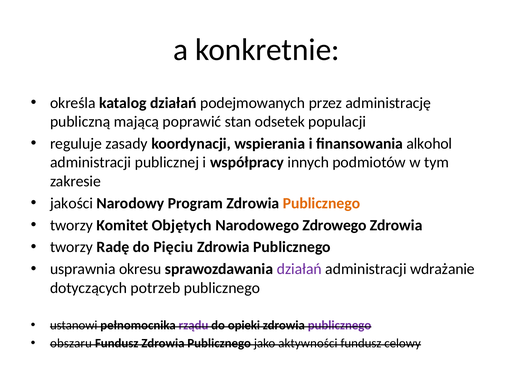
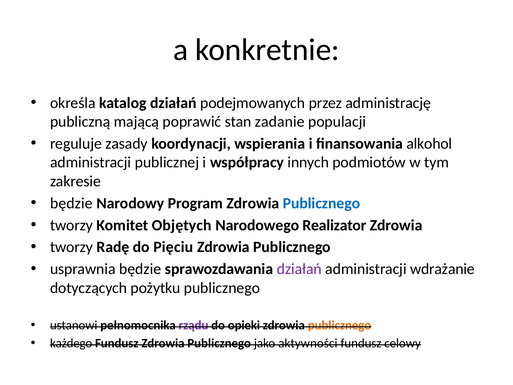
odsetek: odsetek -> zadanie
jakości at (72, 203): jakości -> będzie
Publicznego at (322, 203) colour: orange -> blue
Zdrowego: Zdrowego -> Realizator
usprawnia okresu: okresu -> będzie
potrzeb: potrzeb -> pożytku
publicznego at (340, 325) colour: purple -> orange
obszaru: obszaru -> każdego
